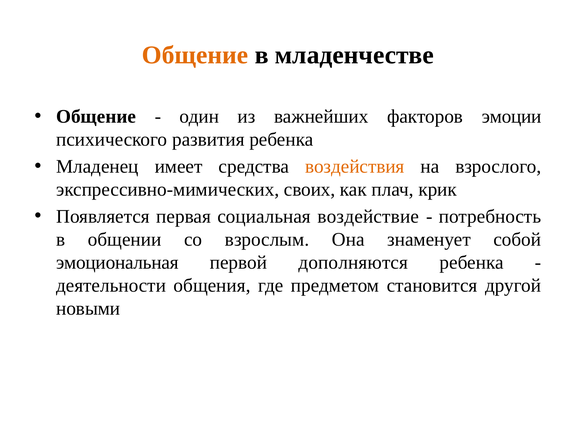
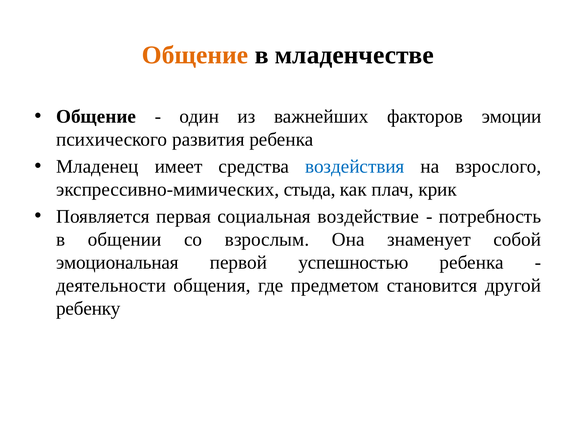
воздействия colour: orange -> blue
своих: своих -> стыда
дополняются: дополняются -> успешностью
новыми: новыми -> ребенку
